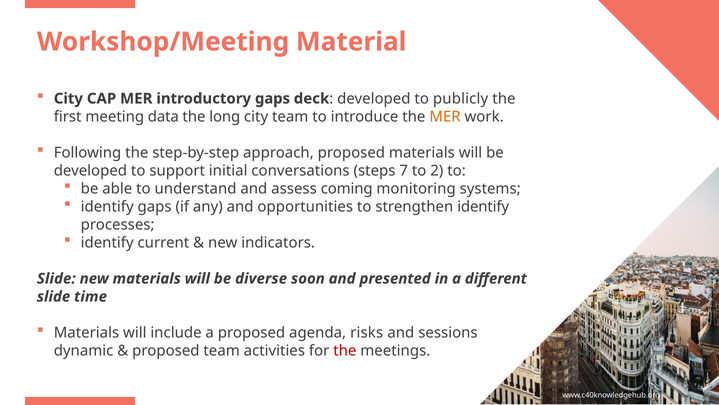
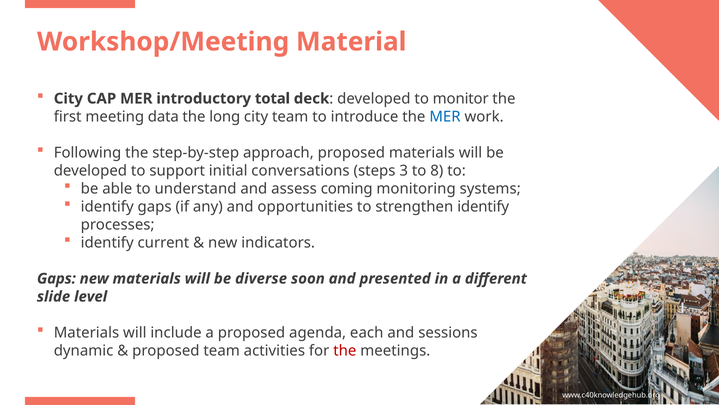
introductory gaps: gaps -> total
publicly: publicly -> monitor
MER at (445, 116) colour: orange -> blue
7: 7 -> 3
2: 2 -> 8
Slide at (56, 278): Slide -> Gaps
time: time -> level
risks: risks -> each
